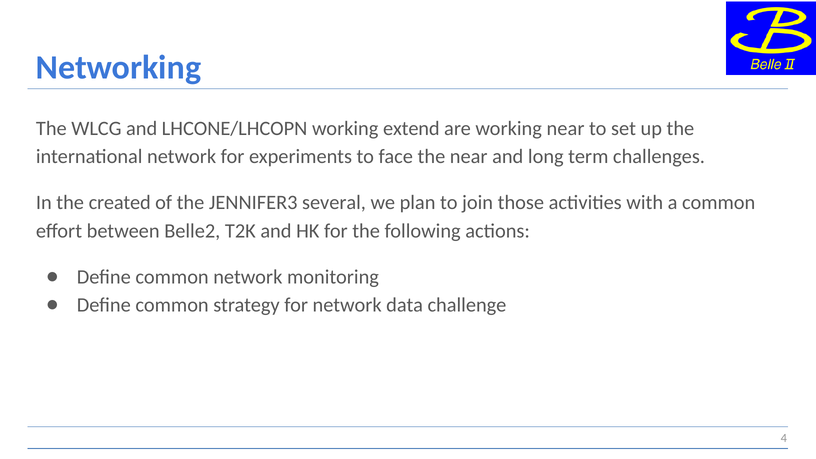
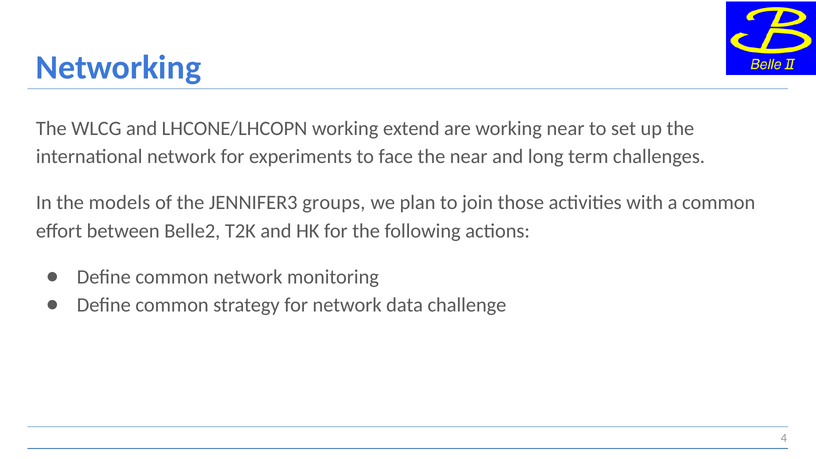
created: created -> models
several: several -> groups
